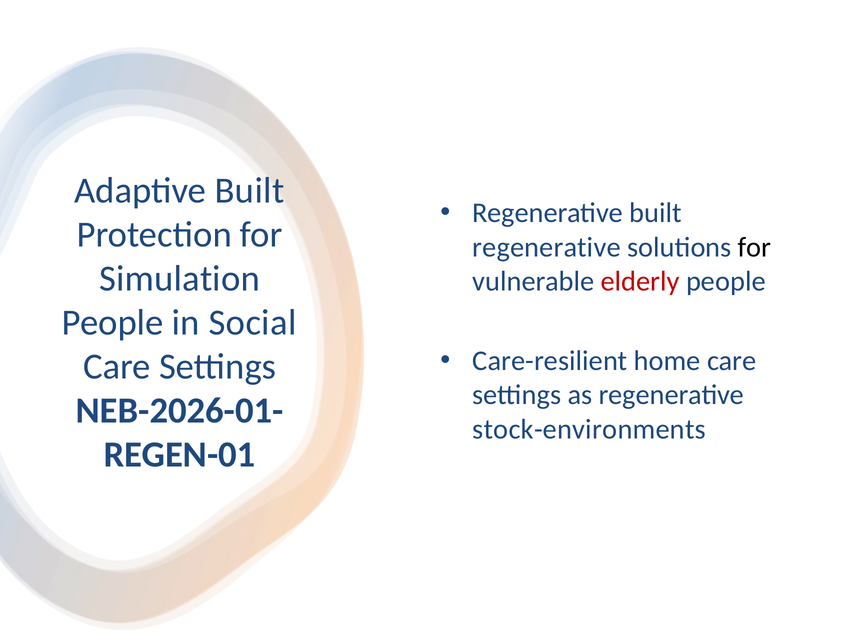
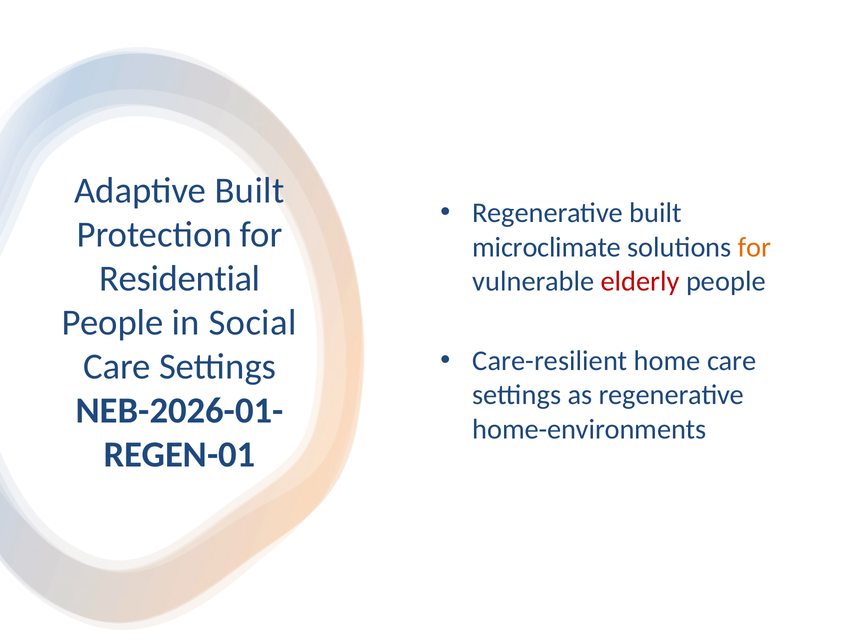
regenerative at (547, 247): regenerative -> microclimate
for at (755, 247) colour: black -> orange
Simulation: Simulation -> Residential
stock-environments: stock-environments -> home-environments
